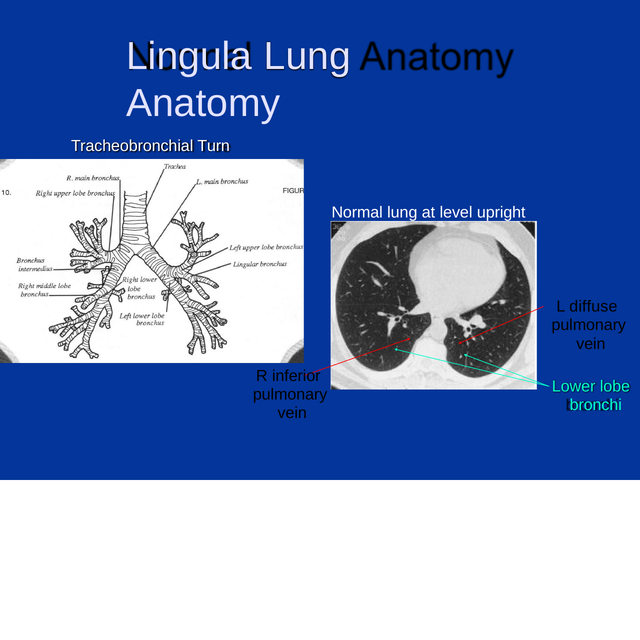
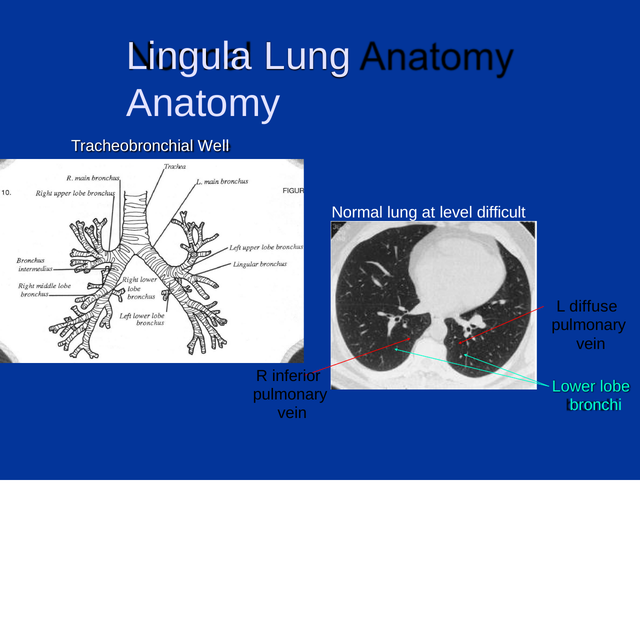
Turn: Turn -> Well
upright: upright -> difficult
